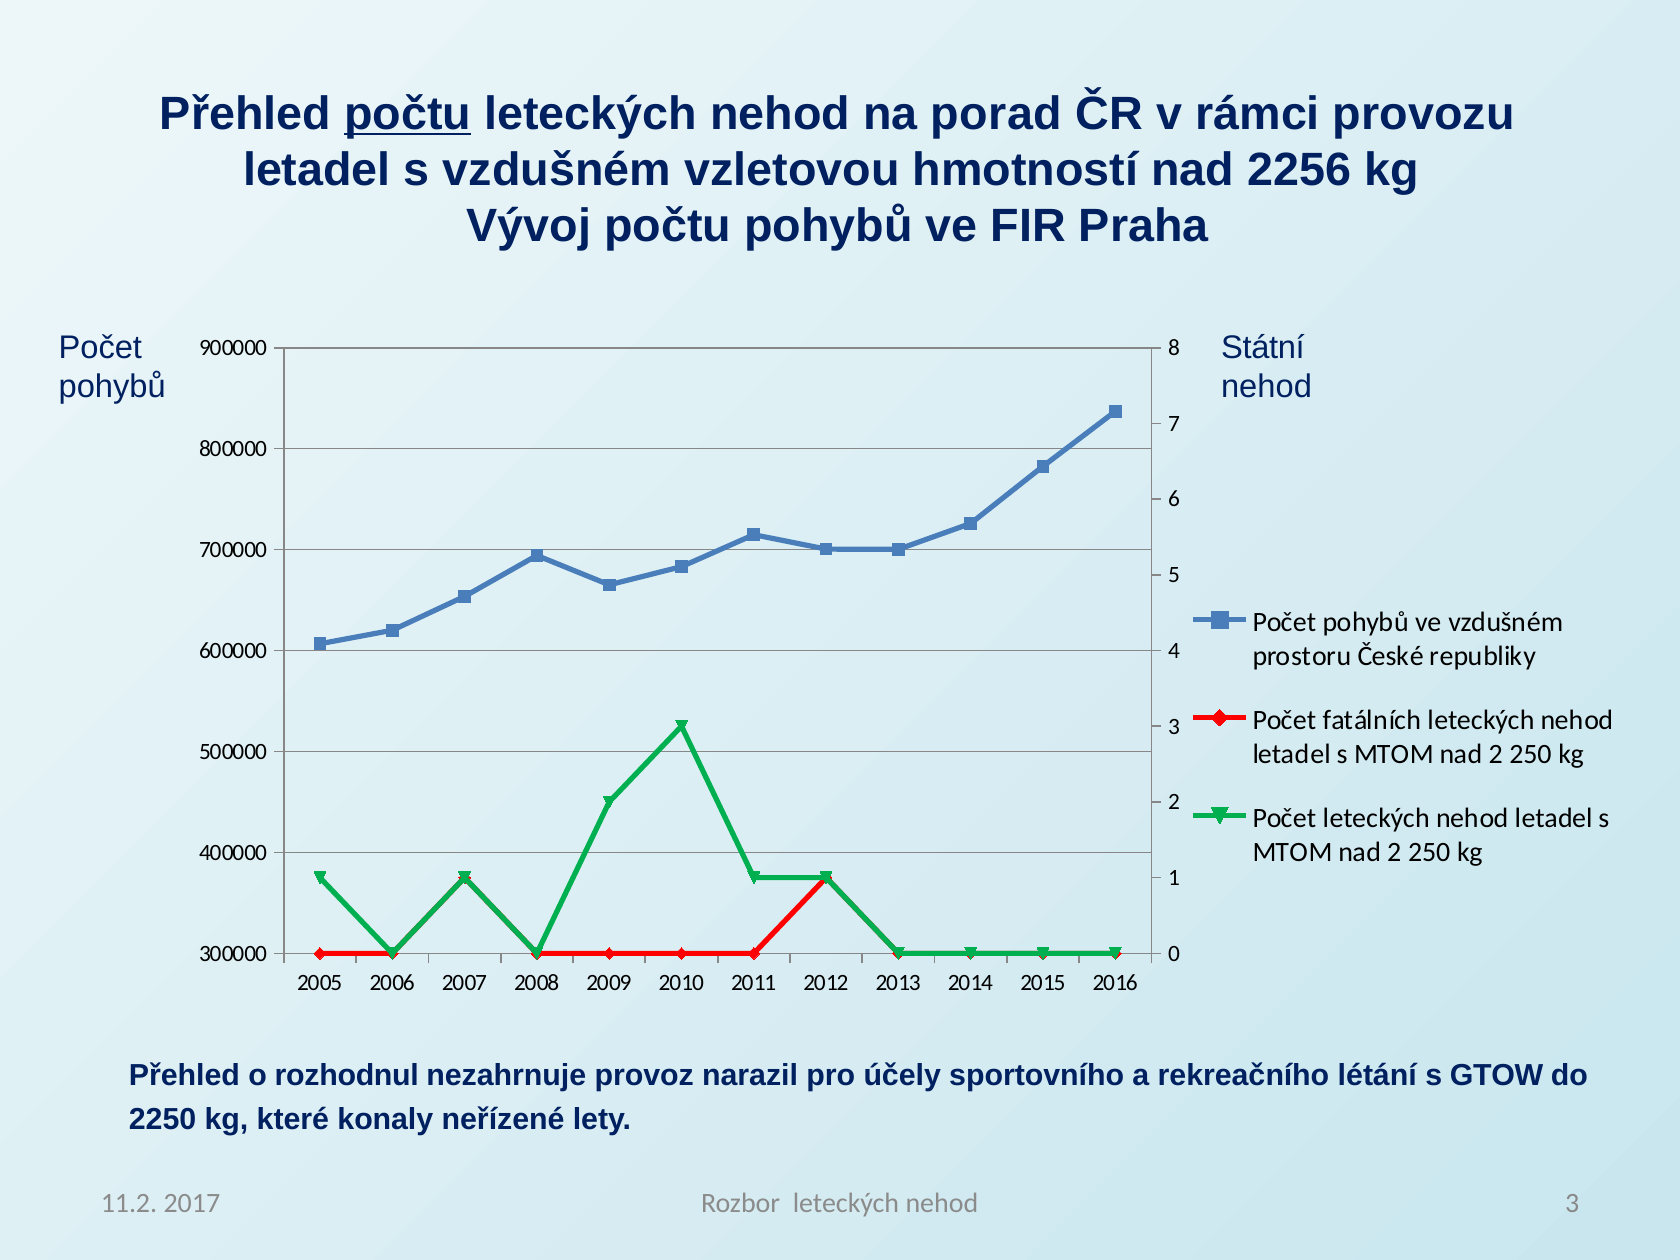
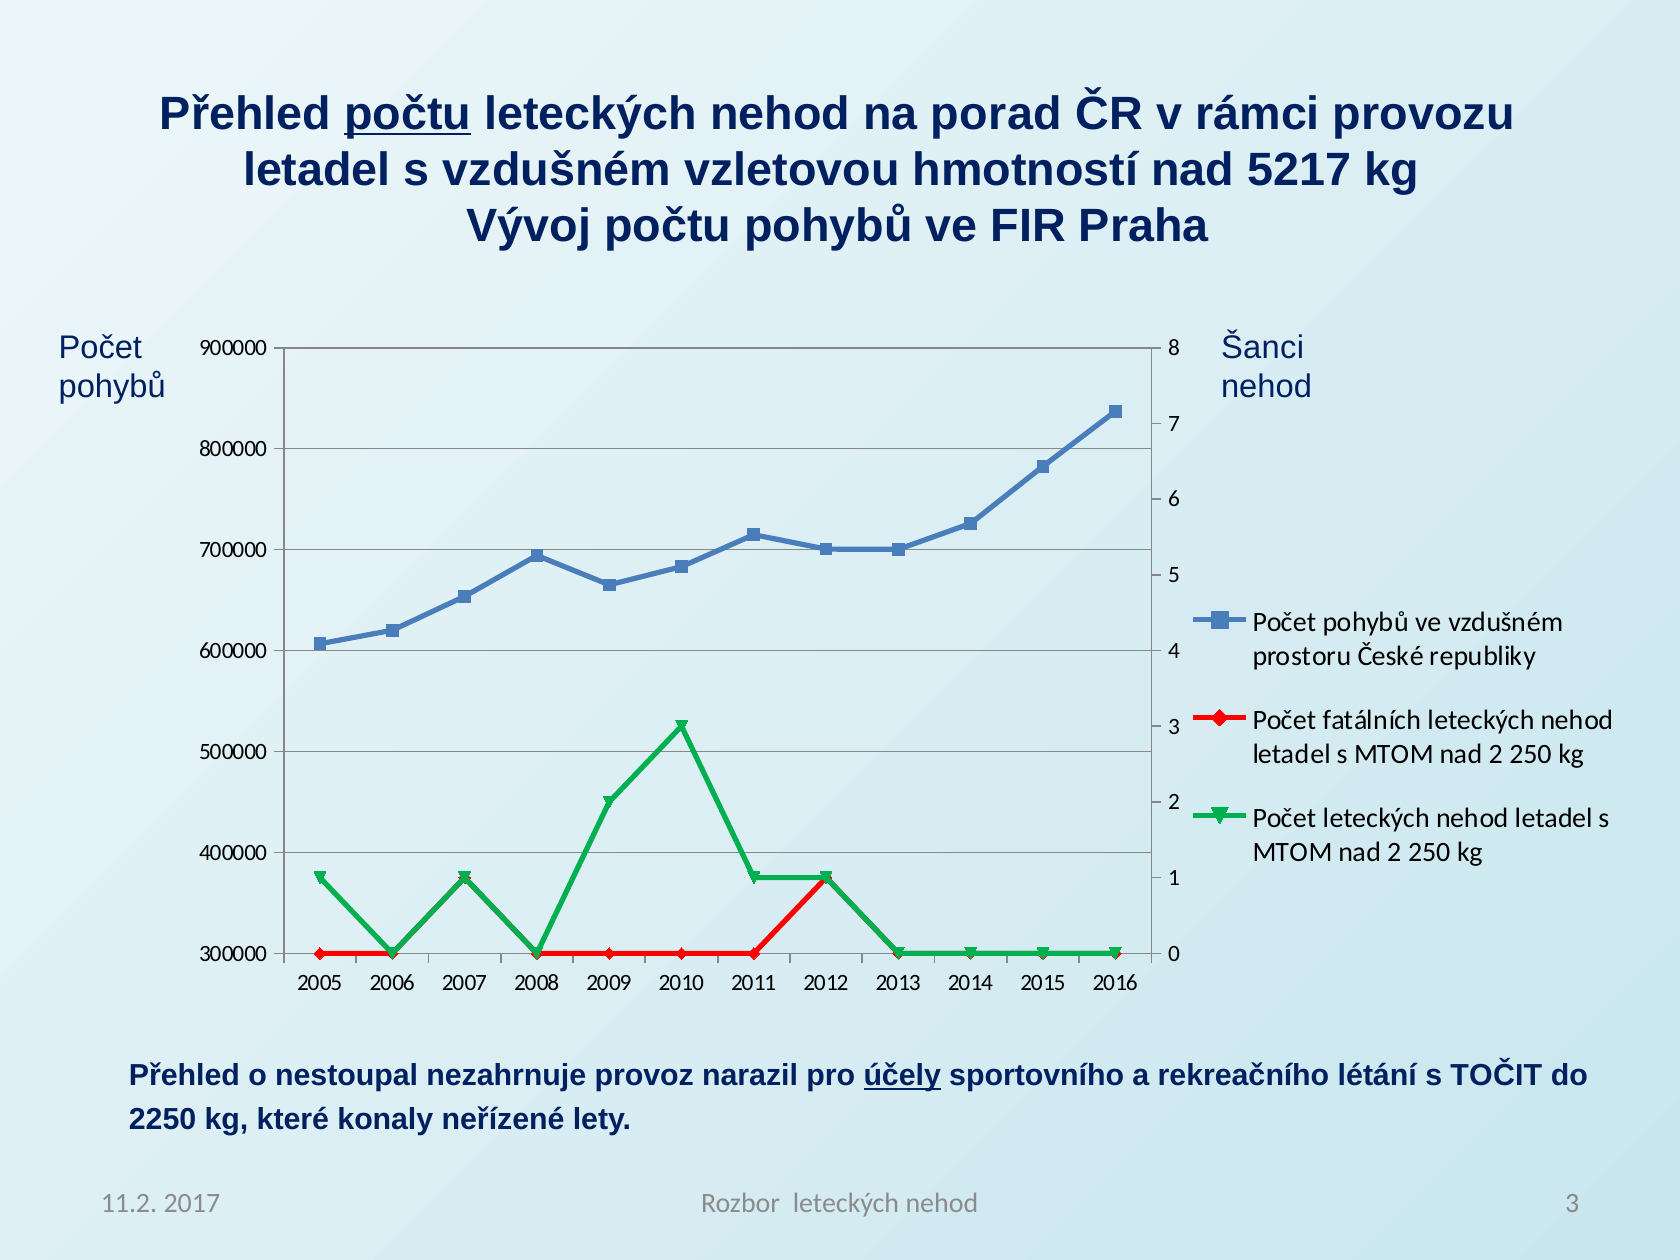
2256: 2256 -> 5217
Státní: Státní -> Šanci
rozhodnul: rozhodnul -> nestoupal
účely underline: none -> present
GTOW: GTOW -> TOČIT
